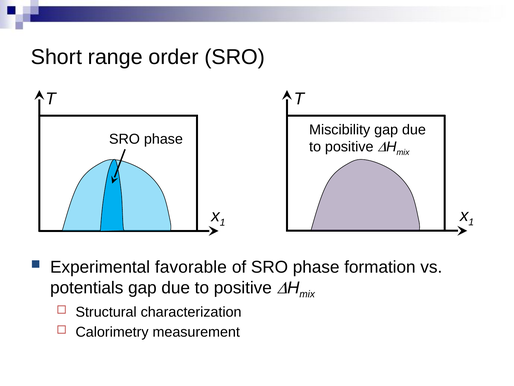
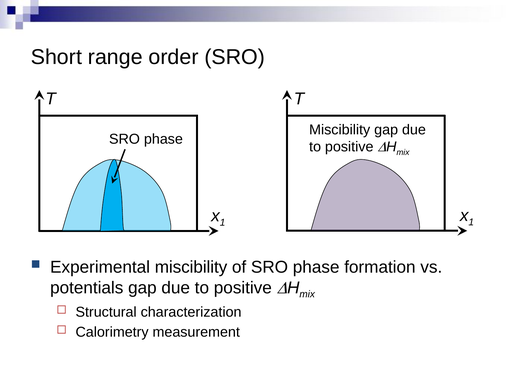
Experimental favorable: favorable -> miscibility
